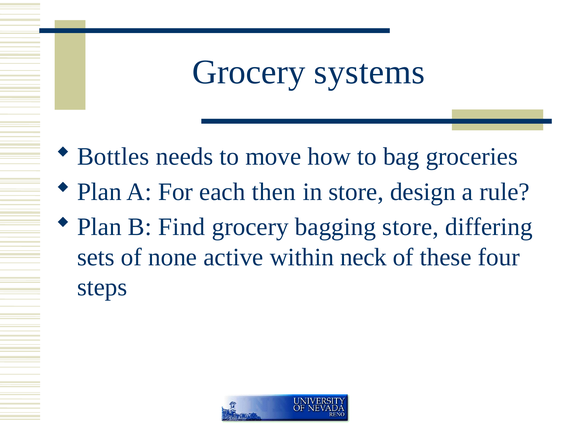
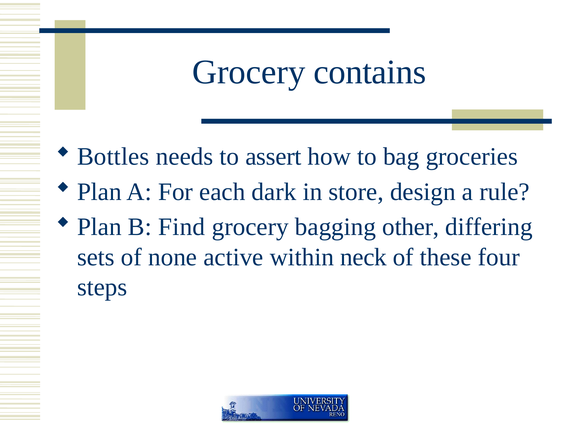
systems: systems -> contains
move: move -> assert
then: then -> dark
bagging store: store -> other
